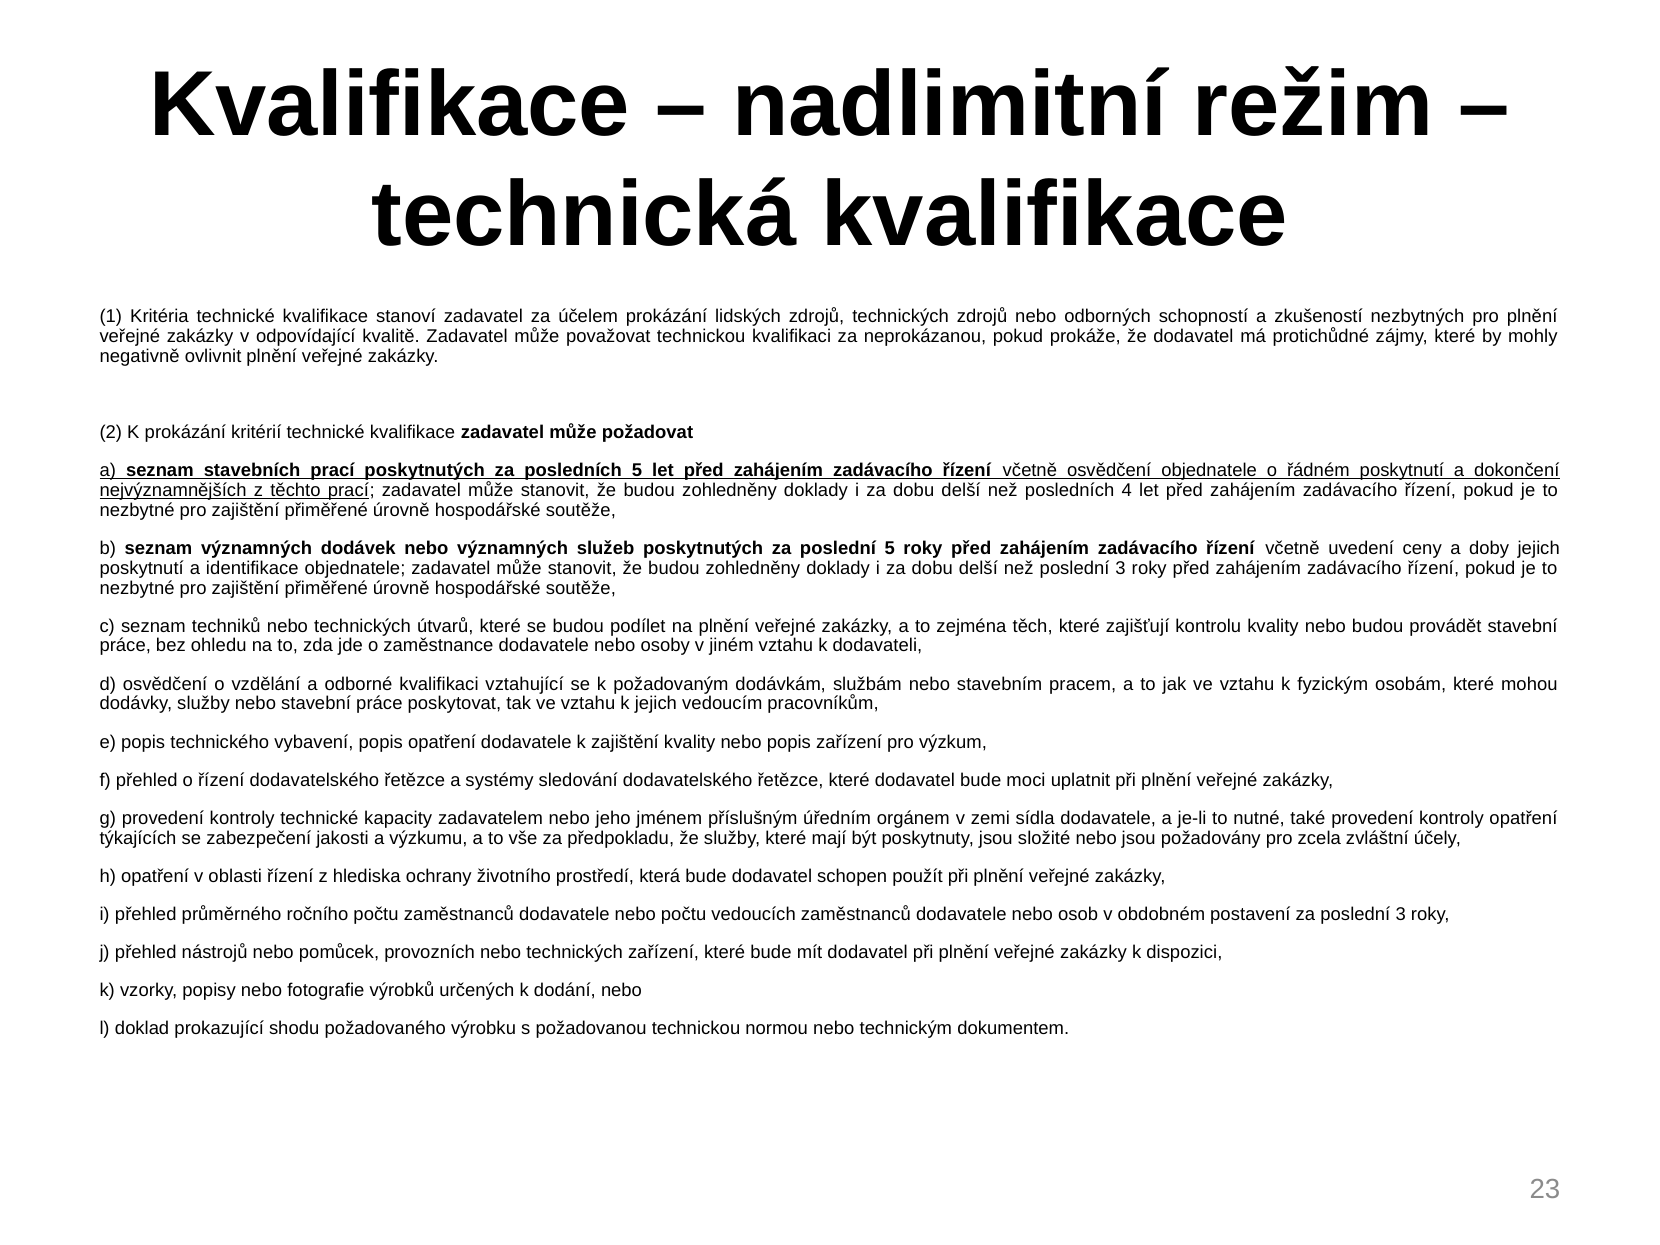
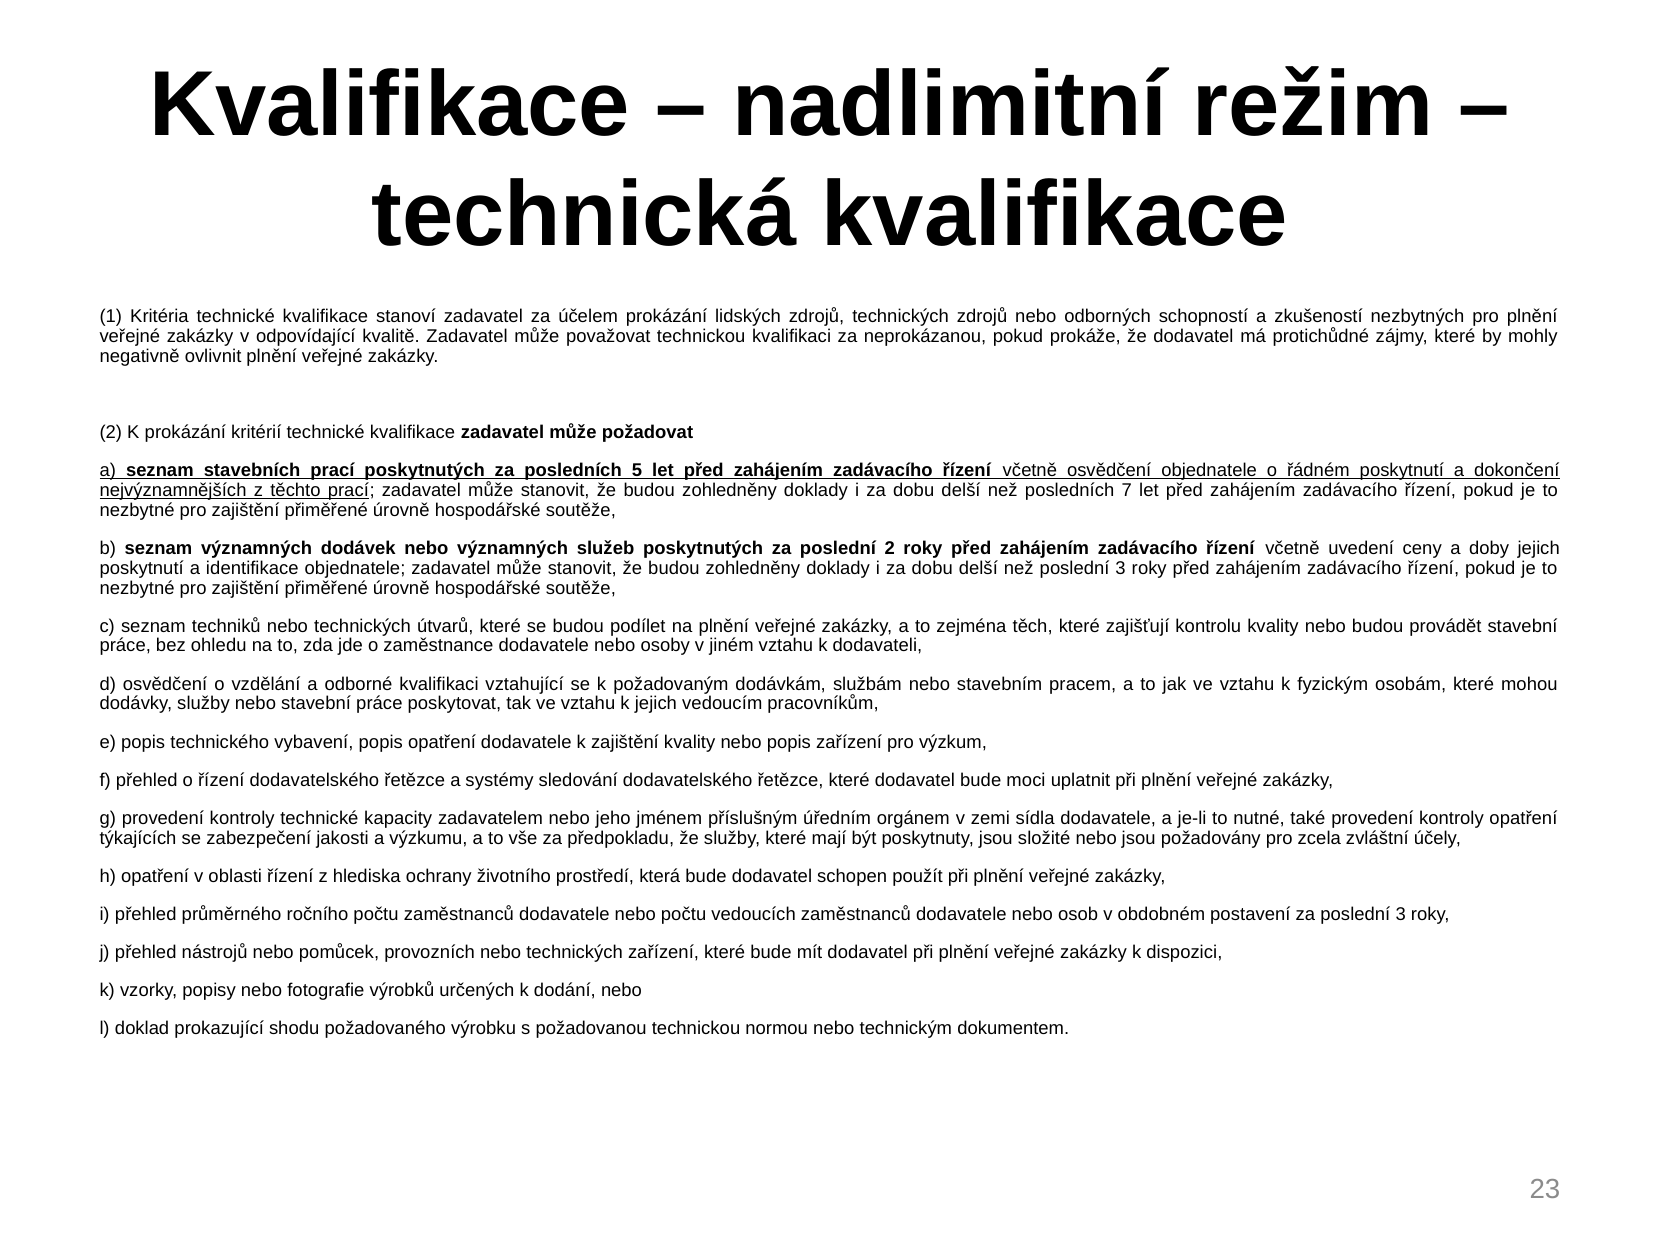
4: 4 -> 7
poslední 5: 5 -> 2
